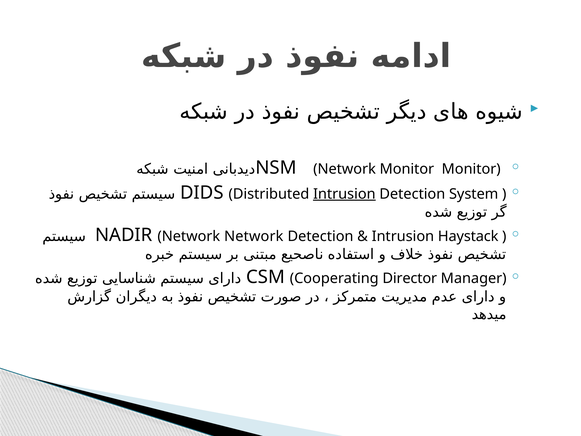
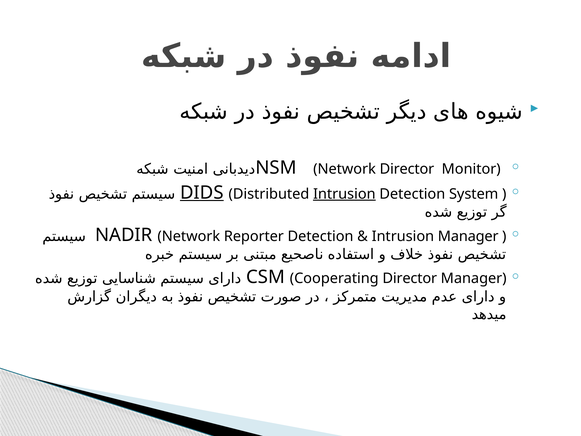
Network Monitor: Monitor -> Director
DIDS underline: none -> present
Network Network: Network -> Reporter
Intrusion Haystack: Haystack -> Manager
